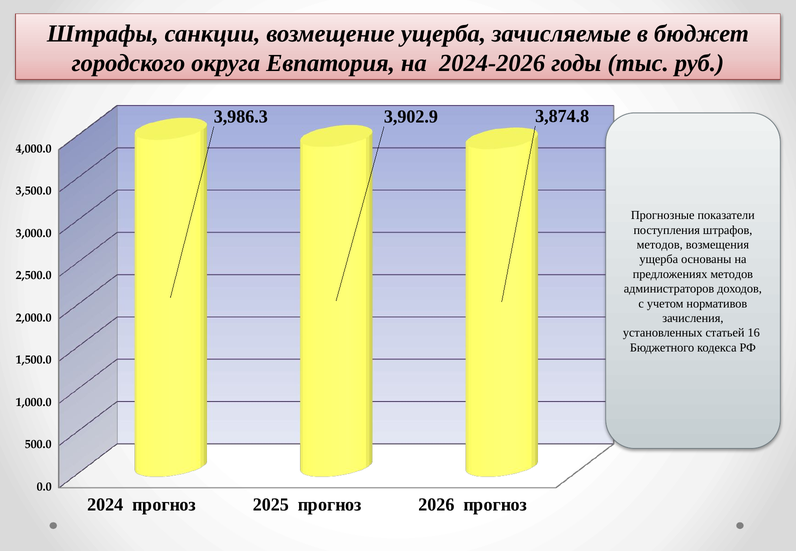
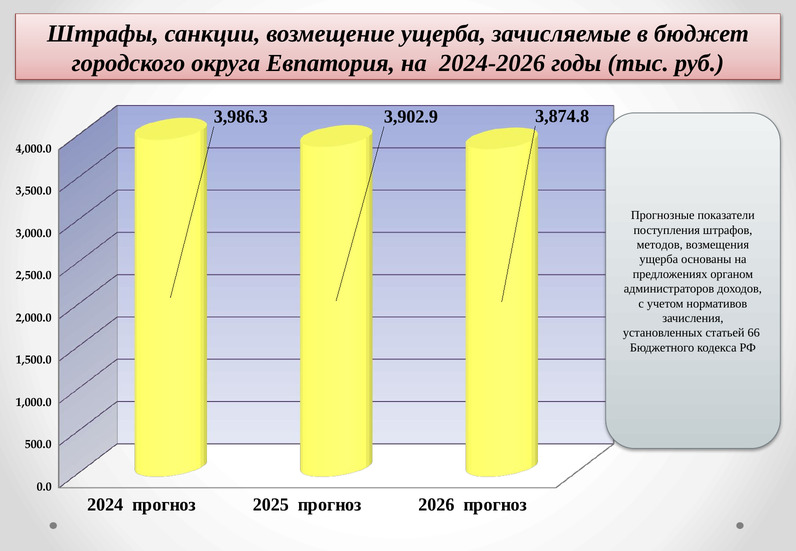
предложениях методов: методов -> органом
16: 16 -> 66
